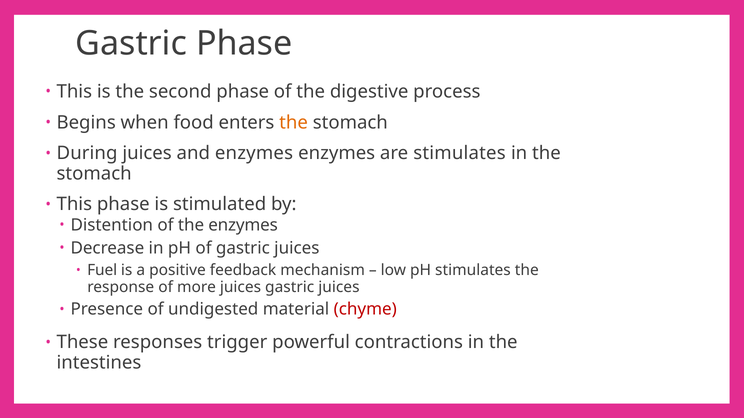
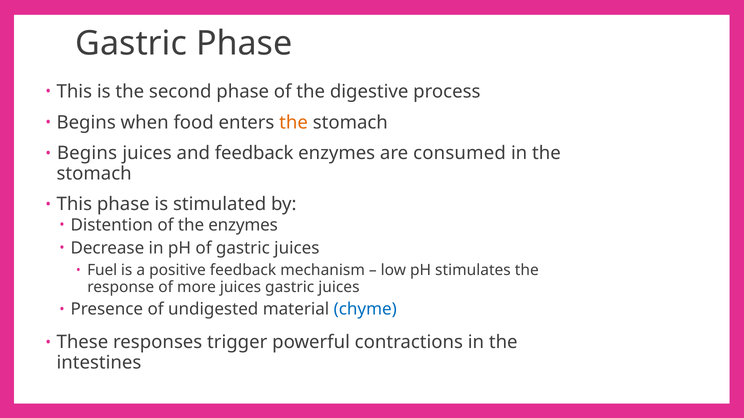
During at (87, 154): During -> Begins
and enzymes: enzymes -> feedback
are stimulates: stimulates -> consumed
chyme colour: red -> blue
